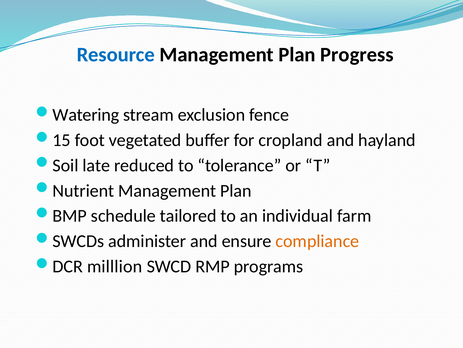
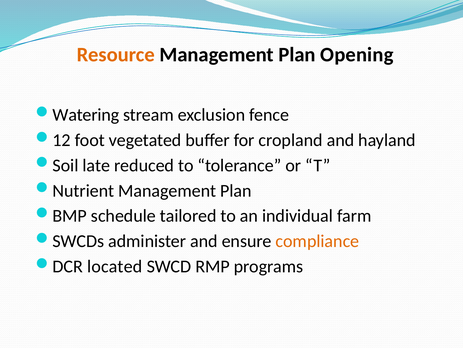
Resource colour: blue -> orange
Progress: Progress -> Opening
15: 15 -> 12
milllion: milllion -> located
